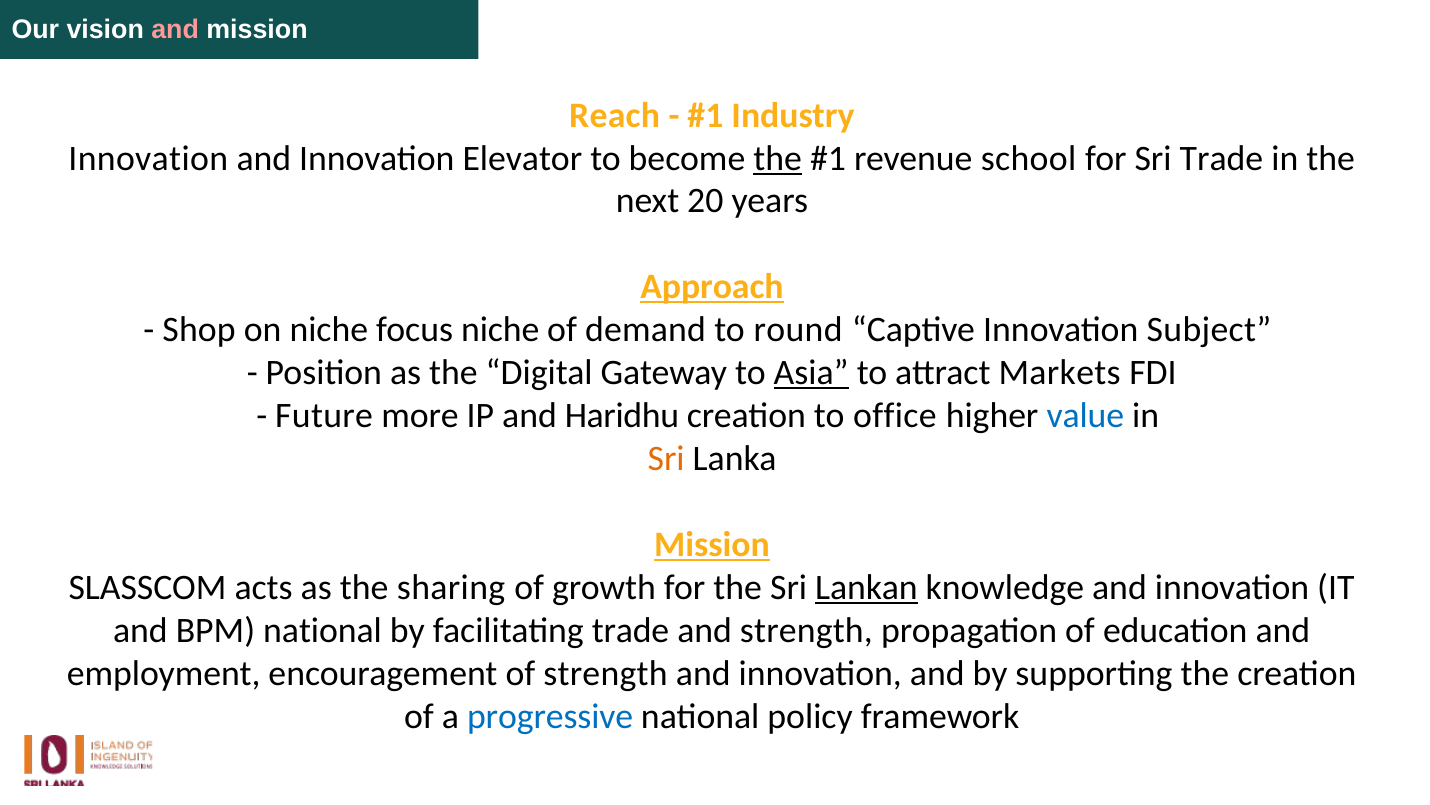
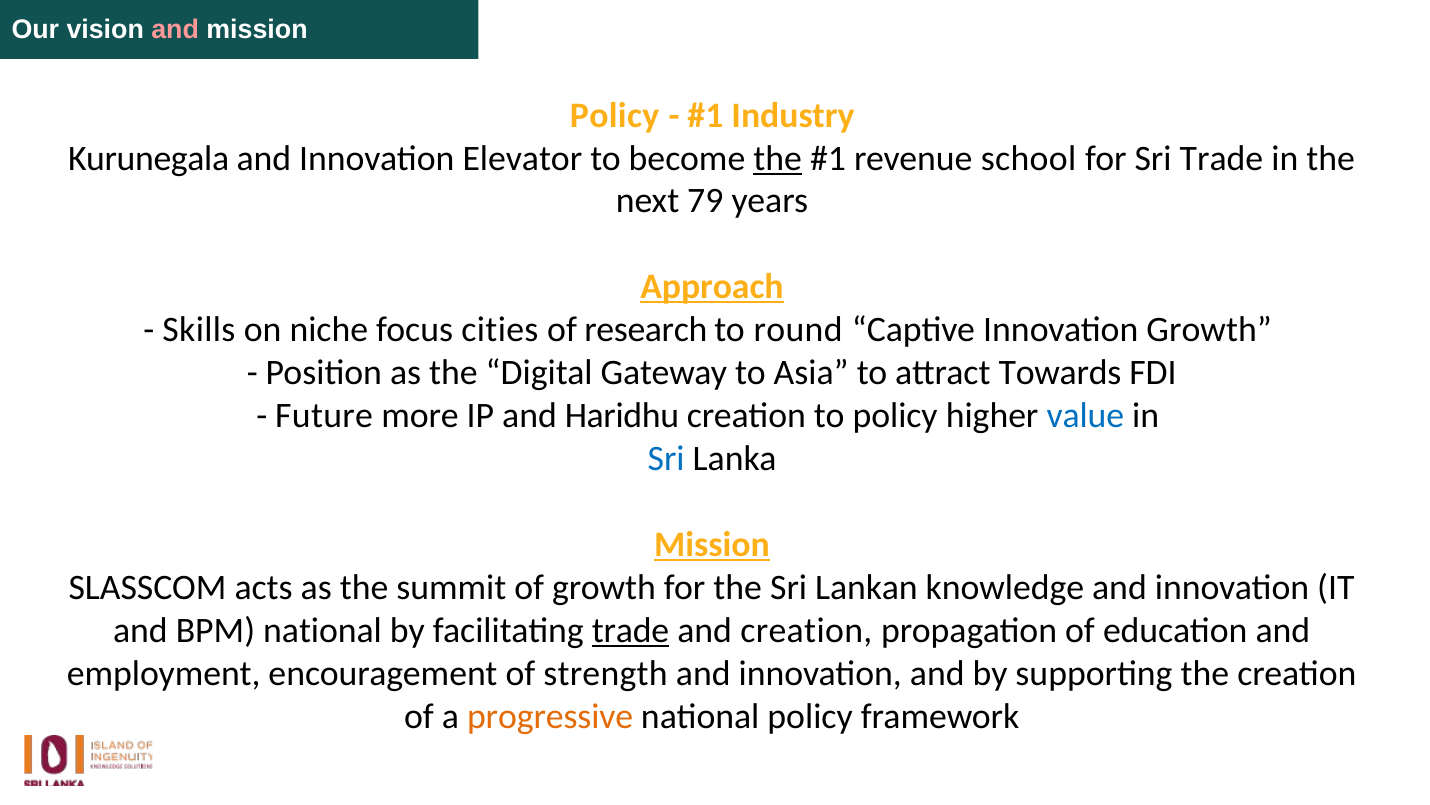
Reach at (615, 115): Reach -> Policy
Innovation at (148, 158): Innovation -> Kurunegala
20: 20 -> 79
Shop: Shop -> Skills
focus niche: niche -> cities
demand: demand -> research
Innovation Subject: Subject -> Growth
Asia underline: present -> none
Markets: Markets -> Towards
to office: office -> policy
Sri at (666, 458) colour: orange -> blue
sharing: sharing -> summit
Lankan underline: present -> none
trade at (631, 630) underline: none -> present
and strength: strength -> creation
progressive colour: blue -> orange
